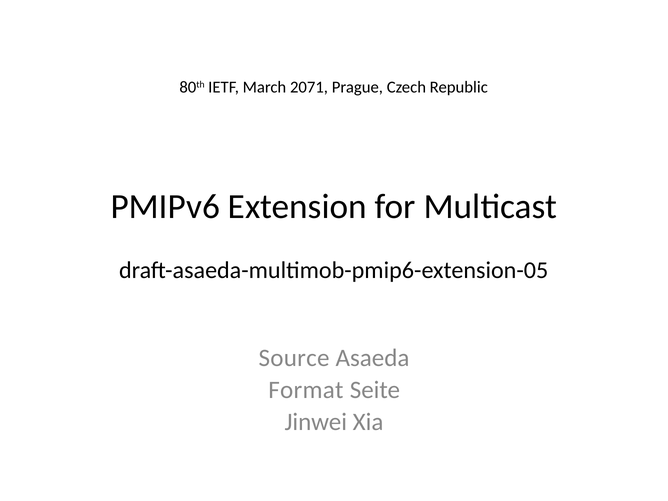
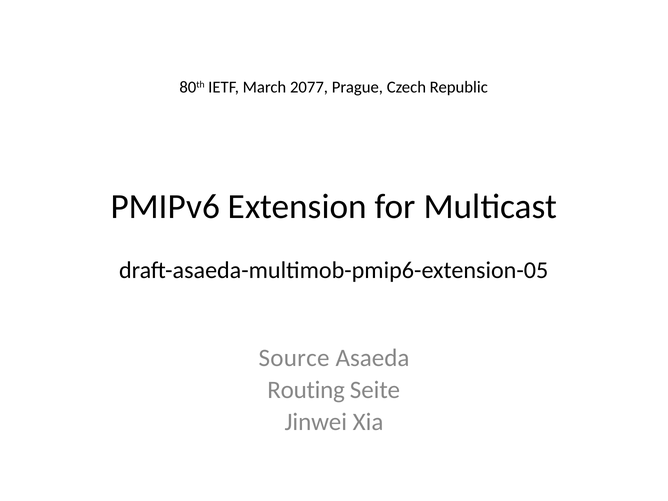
2071: 2071 -> 2077
Format: Format -> Routing
